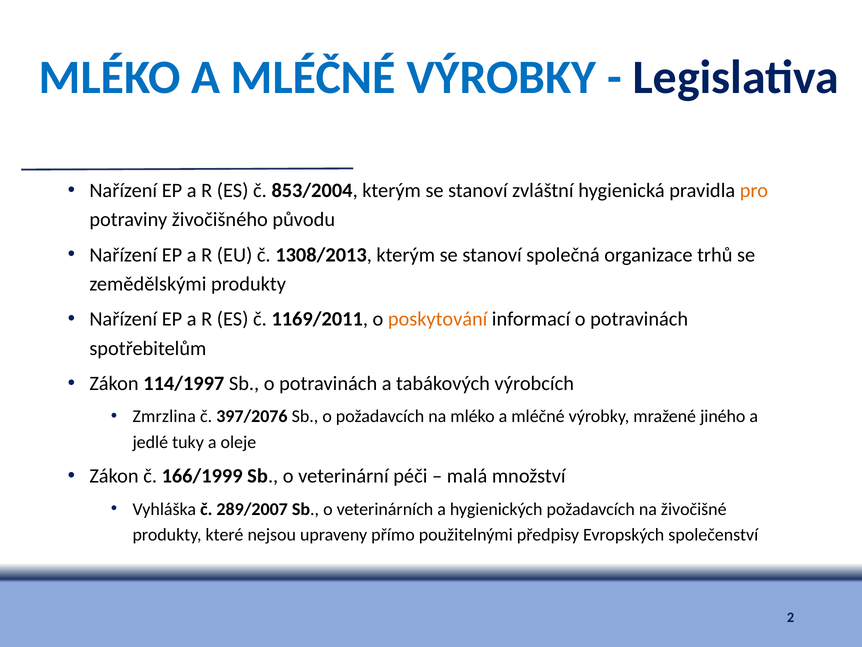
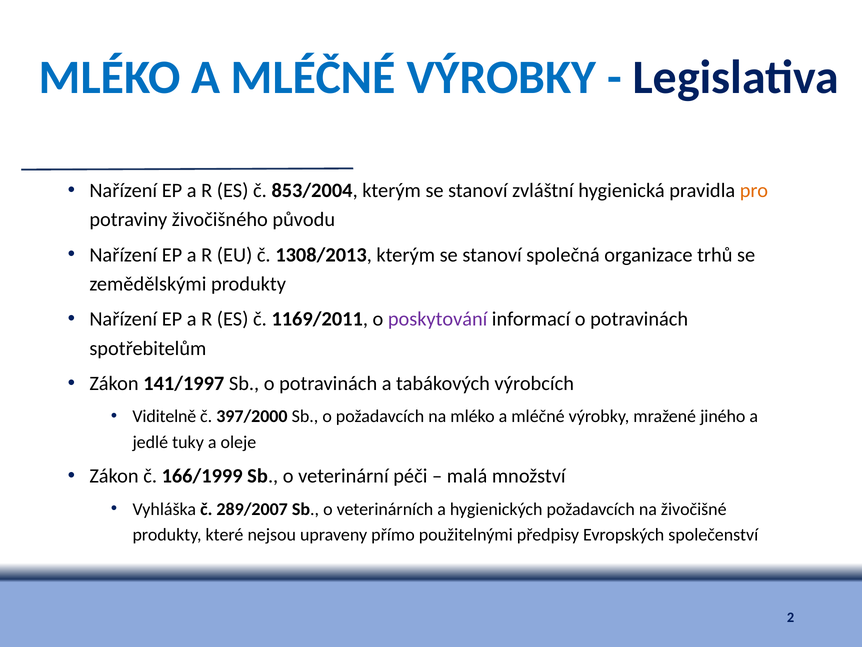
poskytování colour: orange -> purple
114/1997: 114/1997 -> 141/1997
Zmrzlina: Zmrzlina -> Viditelně
397/2076: 397/2076 -> 397/2000
